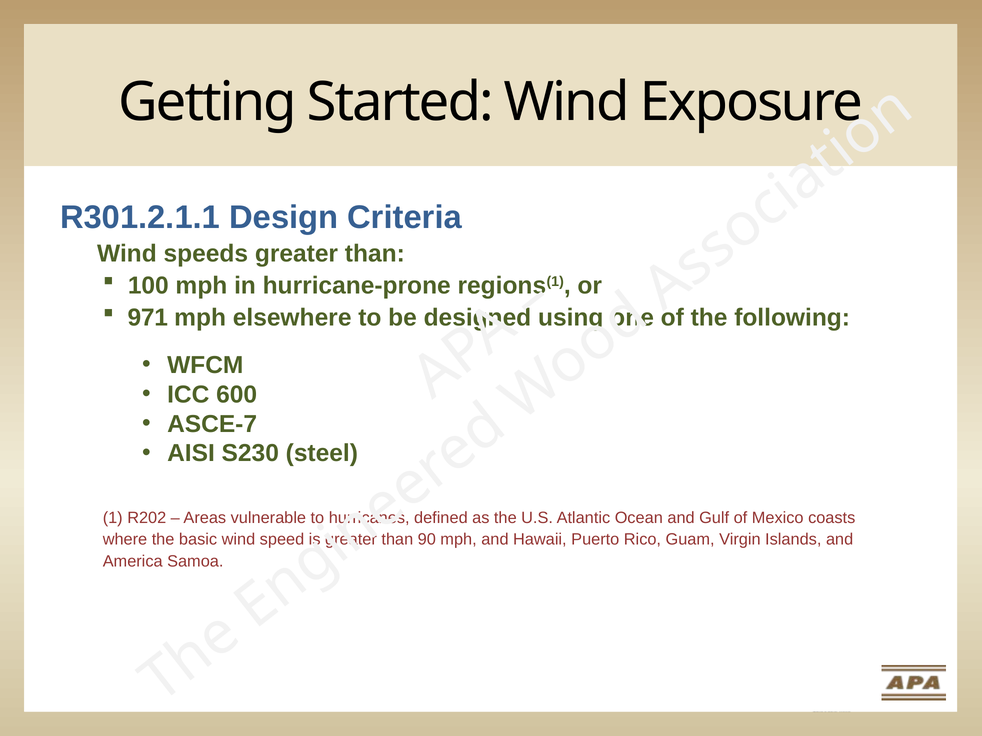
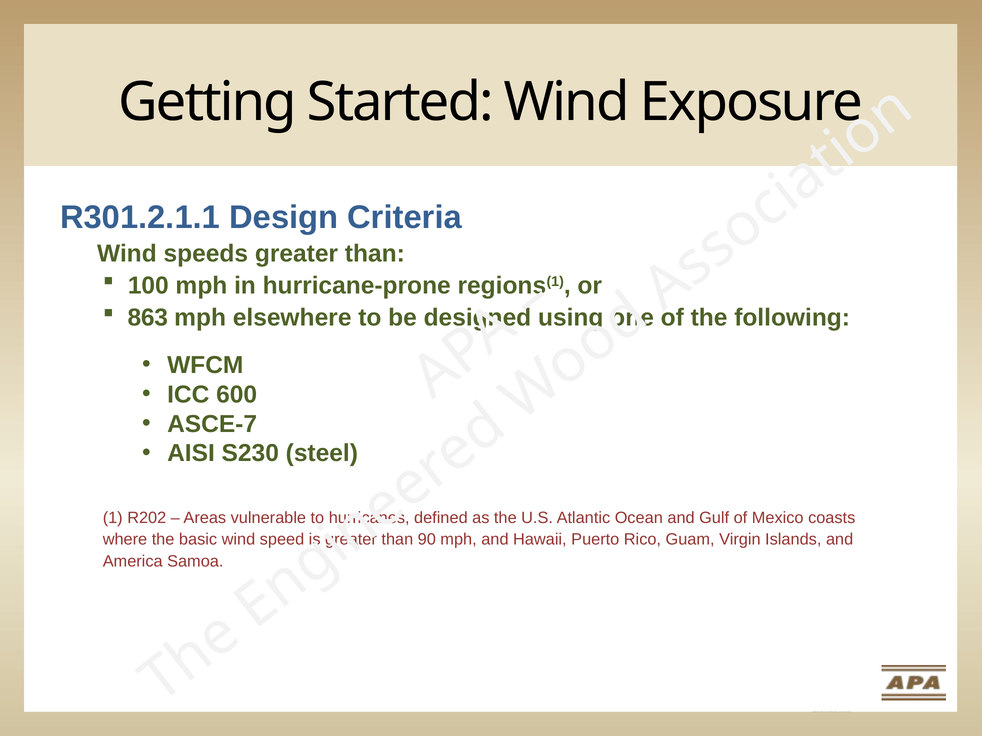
971: 971 -> 863
